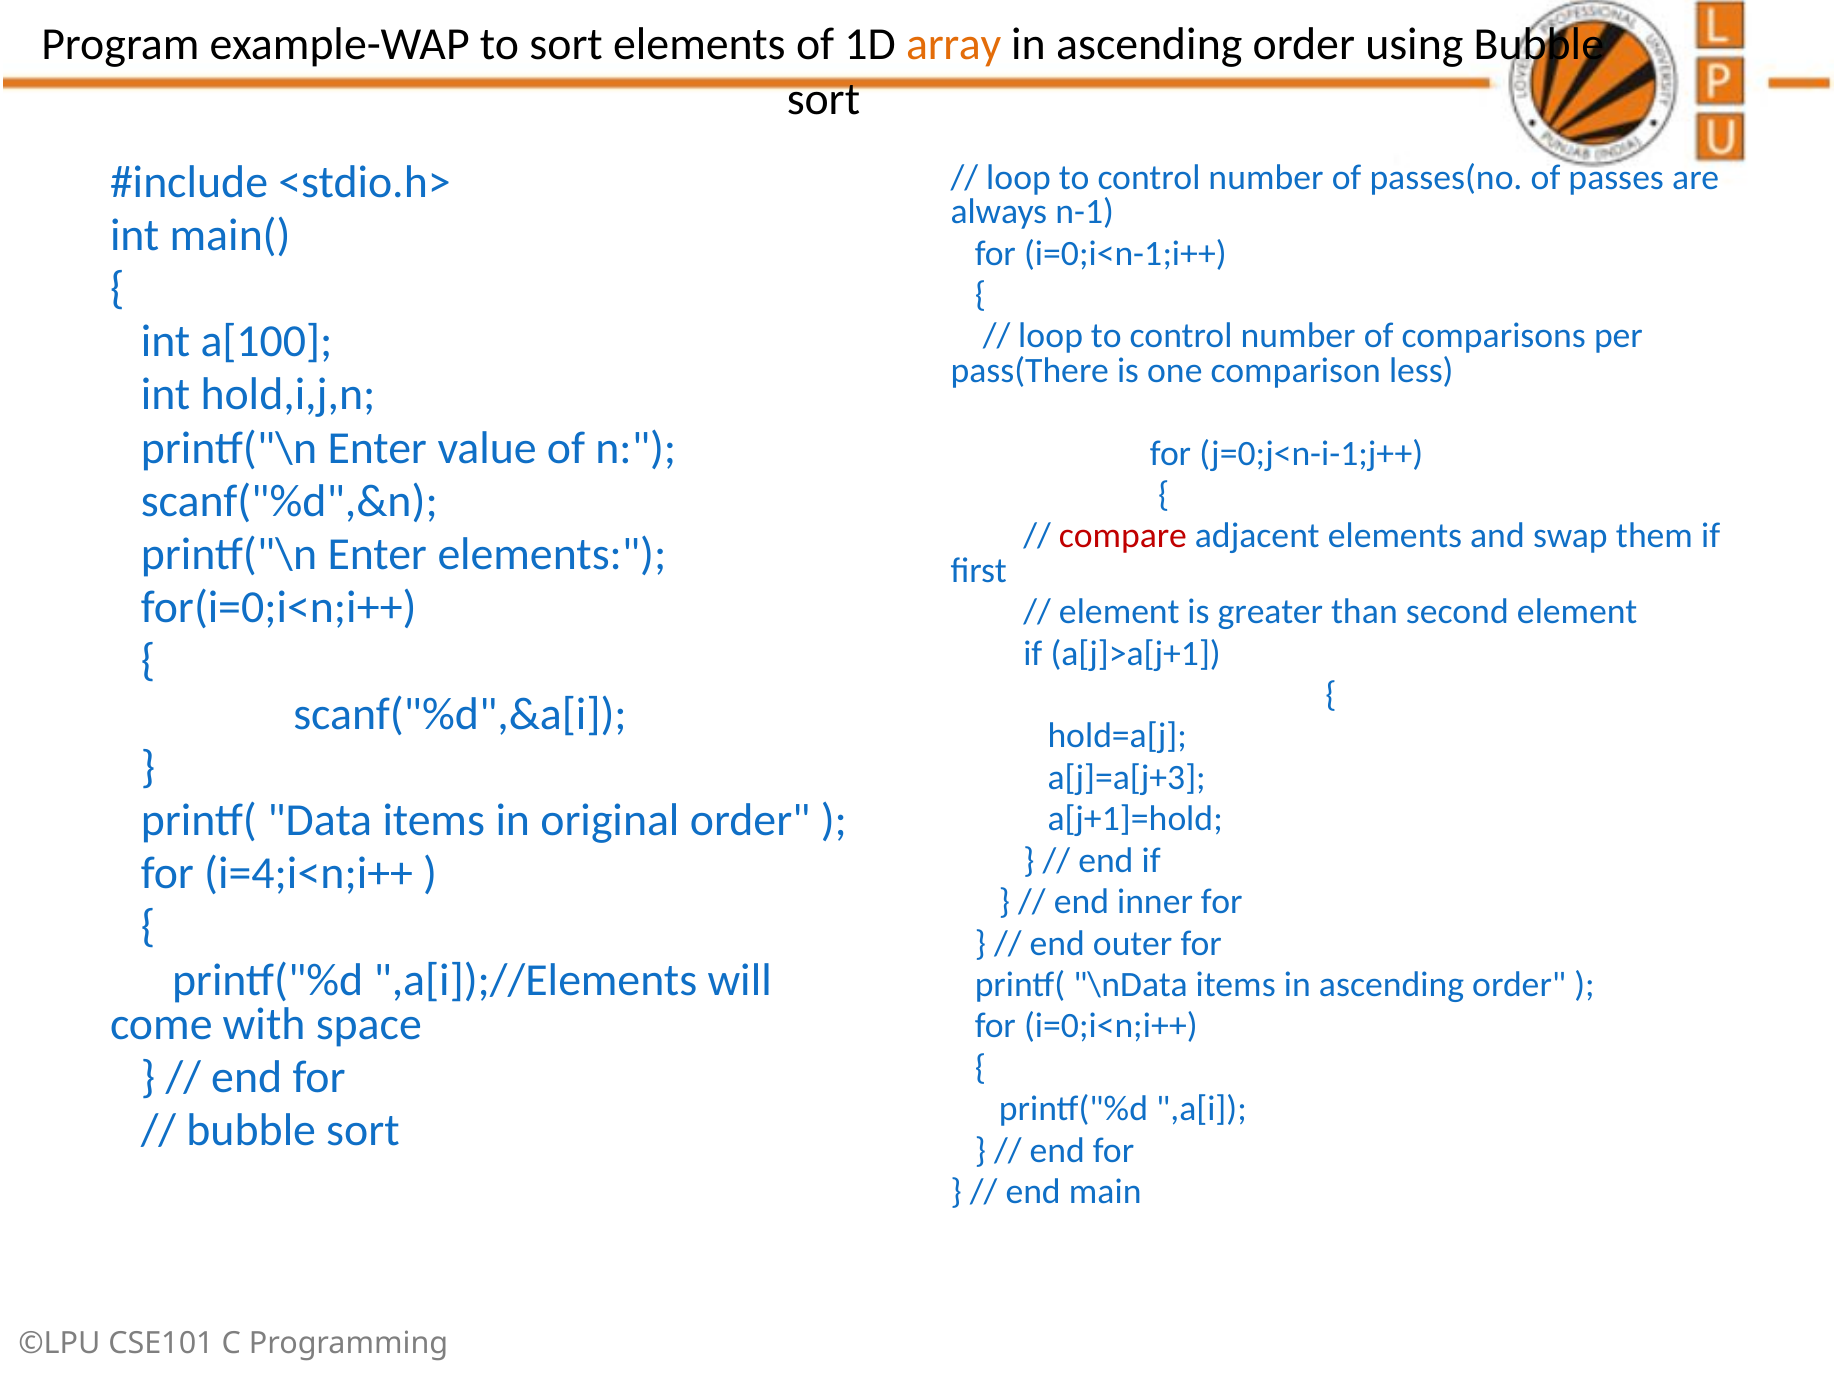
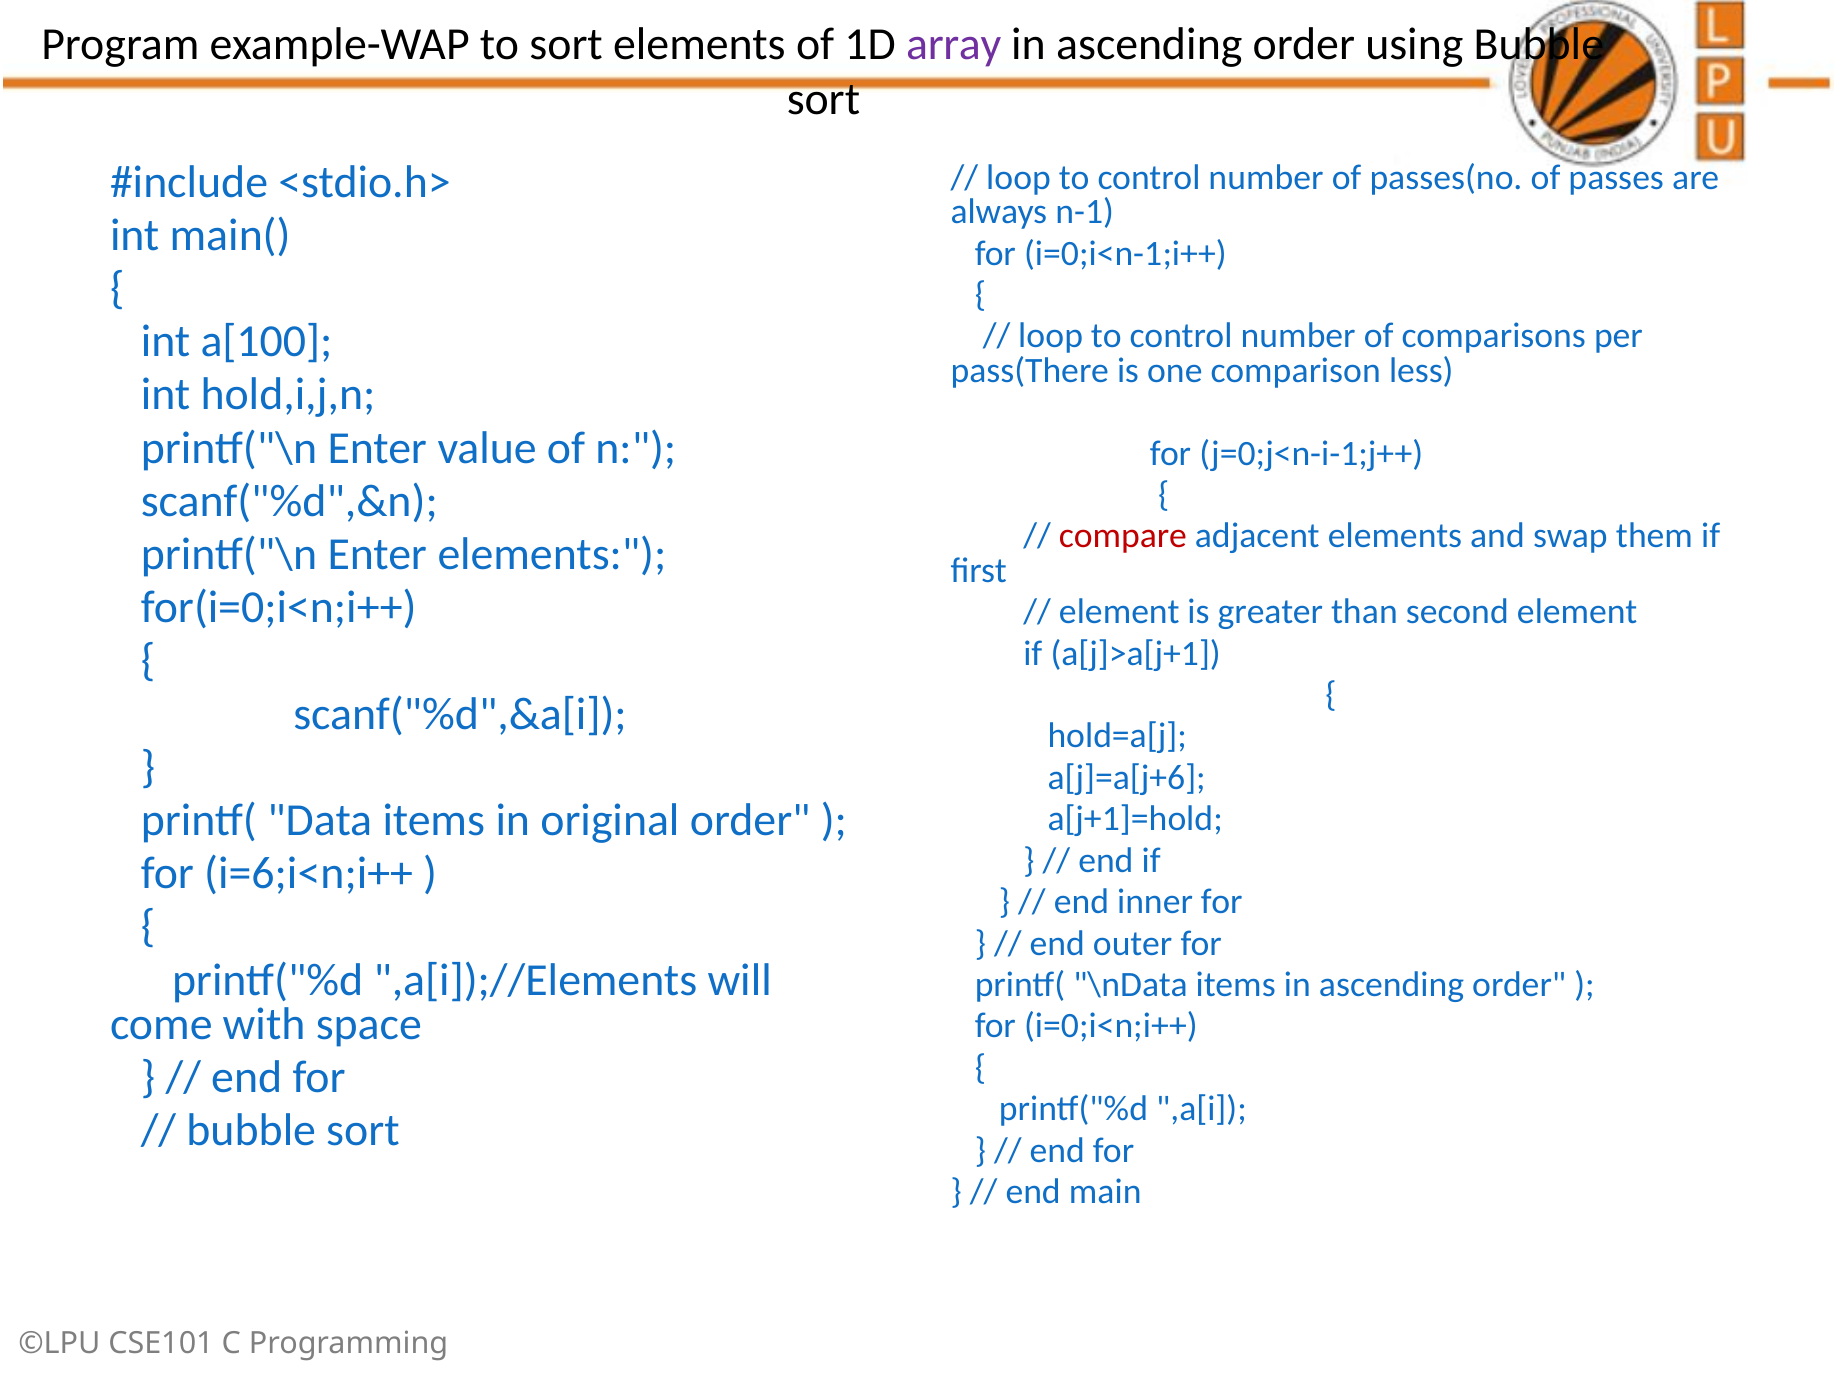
array colour: orange -> purple
a[j]=a[j+3: a[j]=a[j+3 -> a[j]=a[j+6
i=4;i<n;i++: i=4;i<n;i++ -> i=6;i<n;i++
